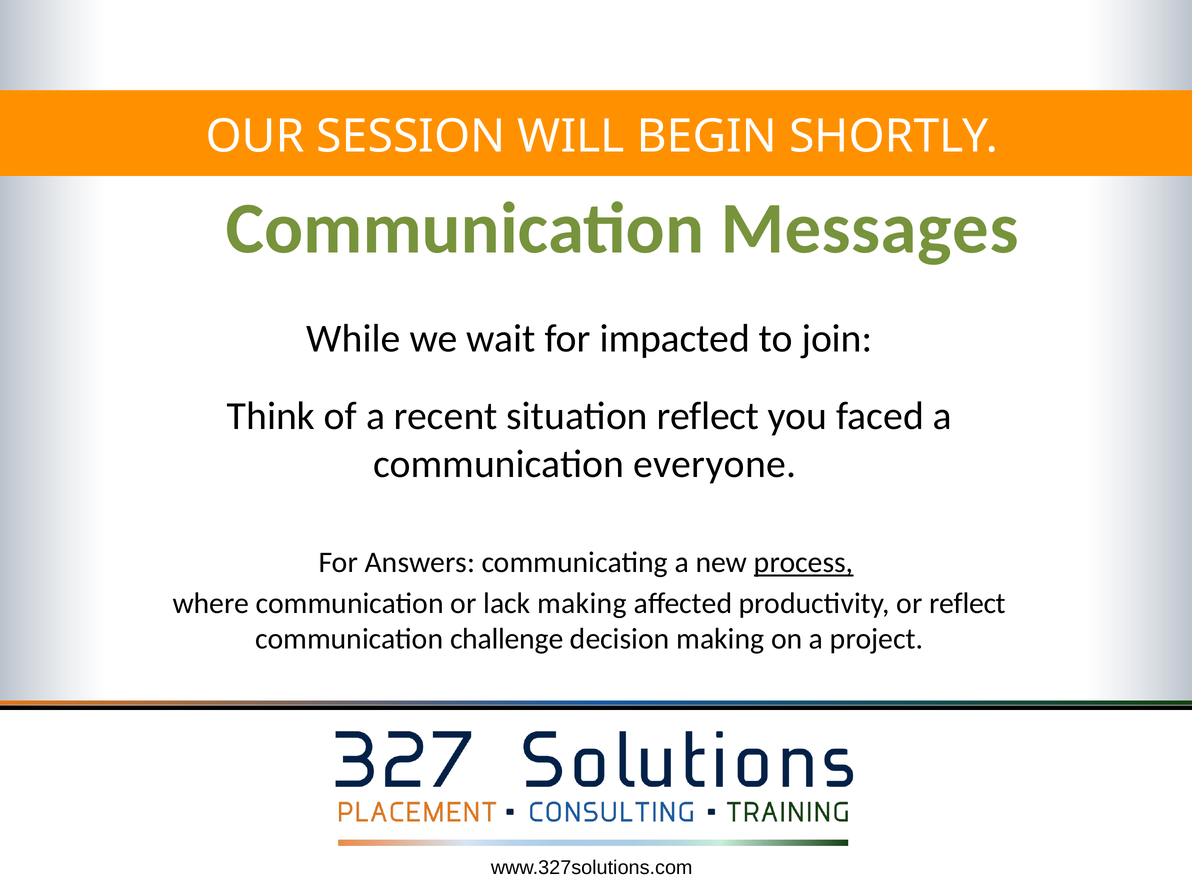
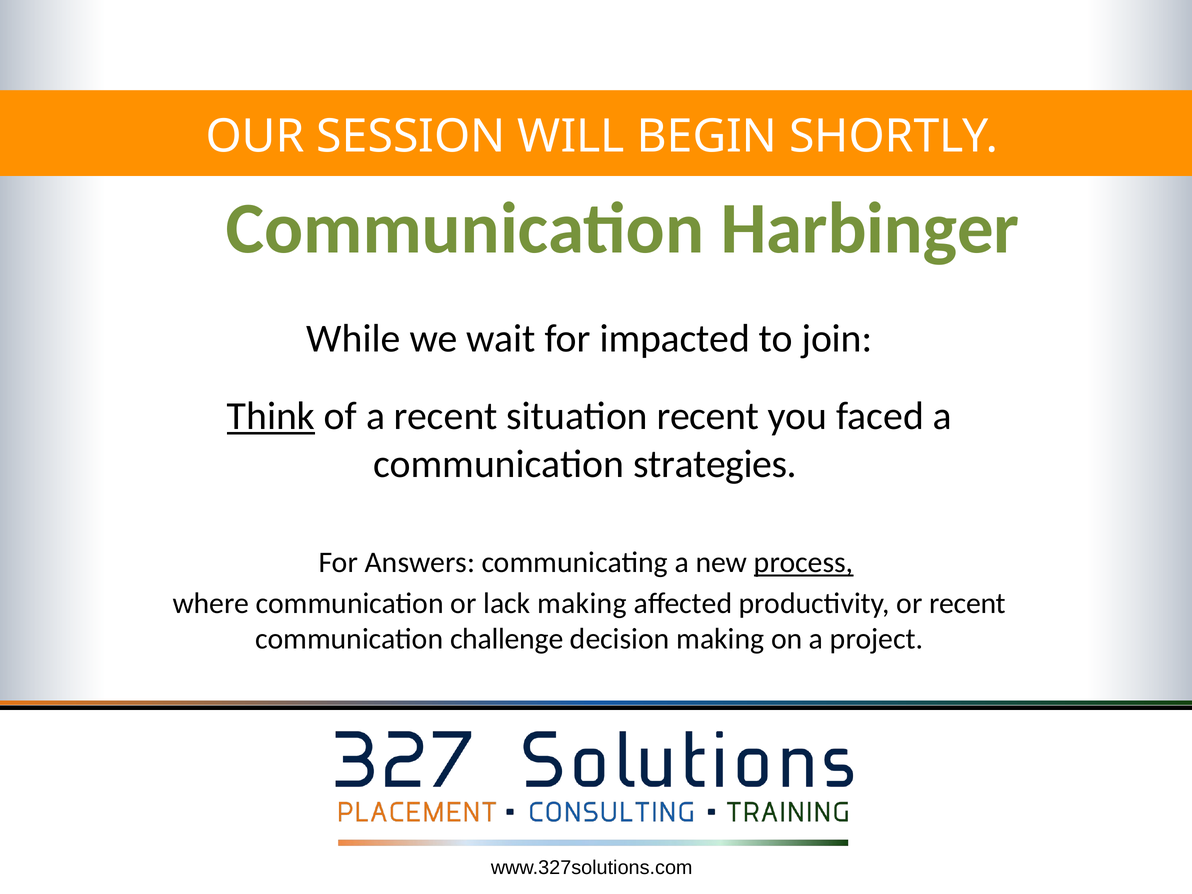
Messages: Messages -> Harbinger
Think underline: none -> present
situation reflect: reflect -> recent
everyone: everyone -> strategies
or reflect: reflect -> recent
